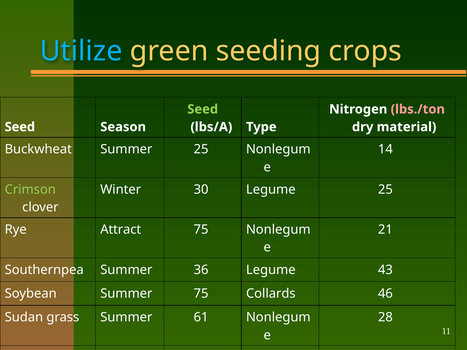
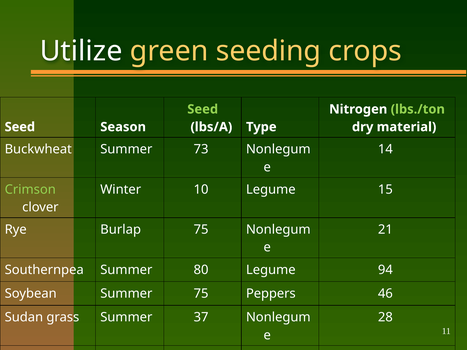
Utilize colour: light blue -> white
lbs./ton colour: pink -> light green
Summer 25: 25 -> 73
30: 30 -> 10
Legume 25: 25 -> 15
Attract: Attract -> Burlap
36: 36 -> 80
43: 43 -> 94
Collards: Collards -> Peppers
61: 61 -> 37
